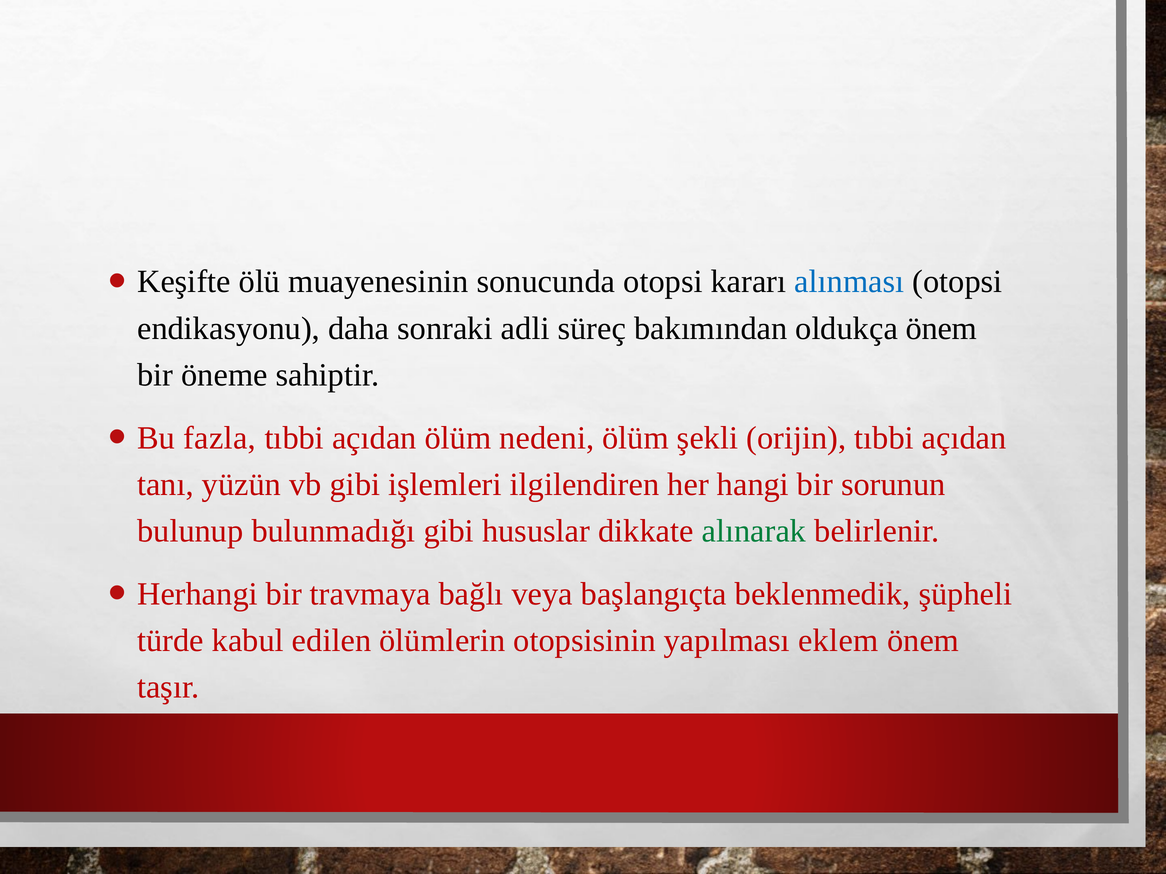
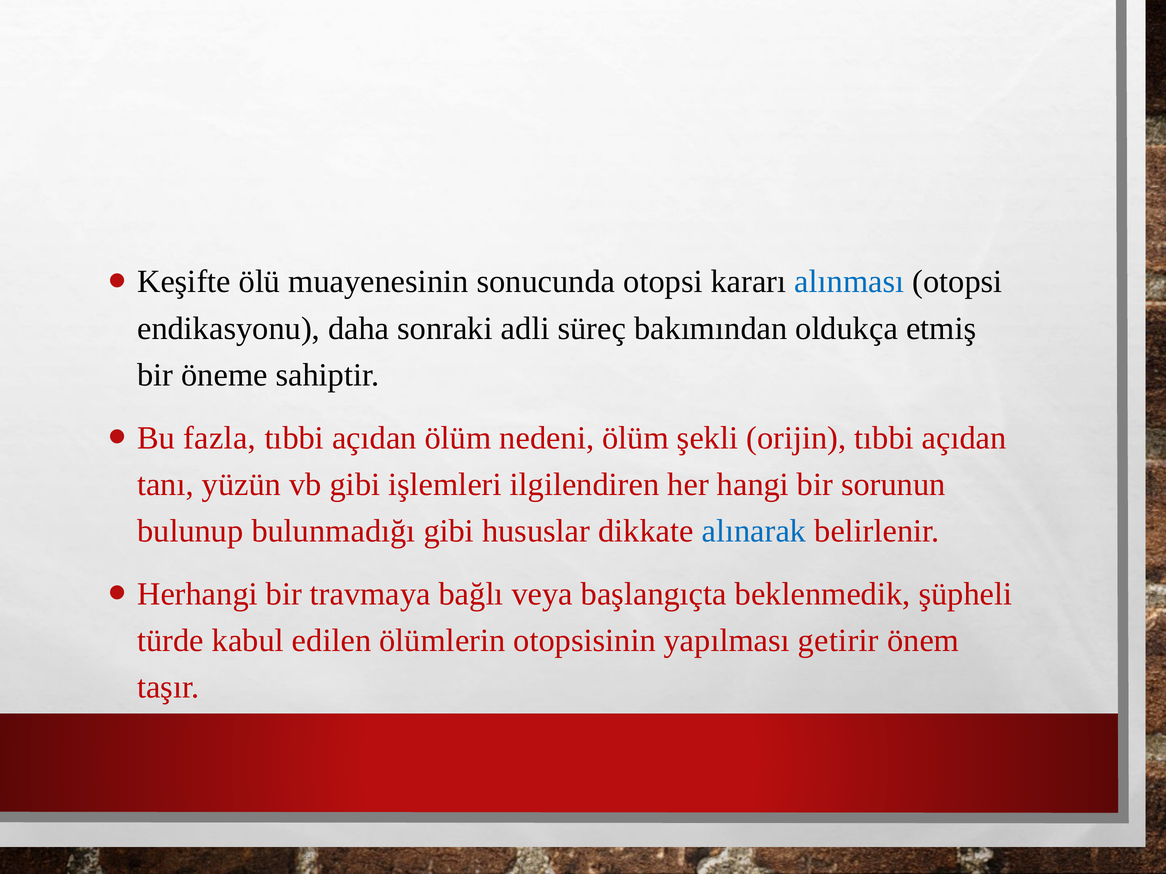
oldukça önem: önem -> etmiş
alınarak colour: green -> blue
eklem: eklem -> getirir
